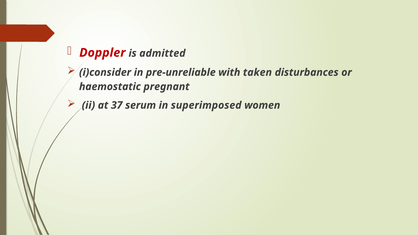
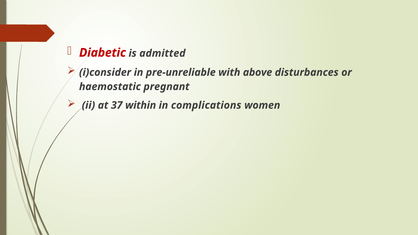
Doppler: Doppler -> Diabetic
taken: taken -> above
serum: serum -> within
superimposed: superimposed -> complications
